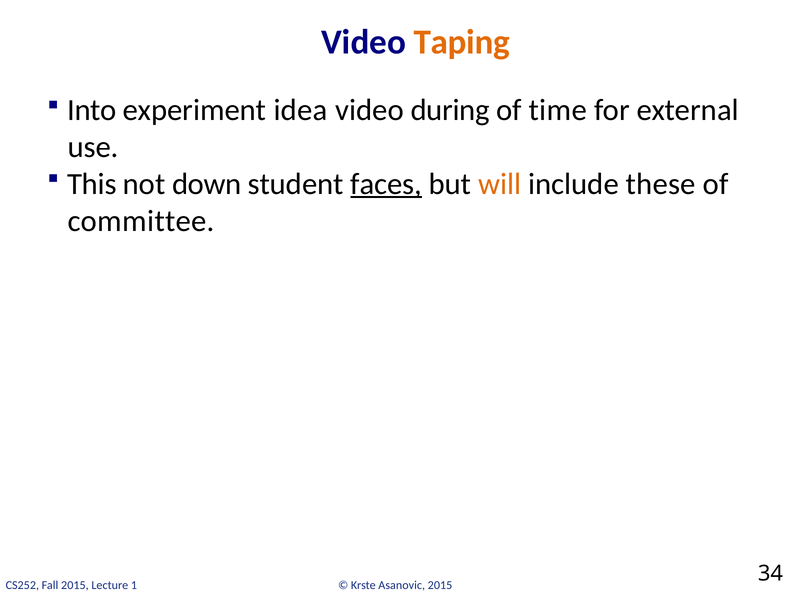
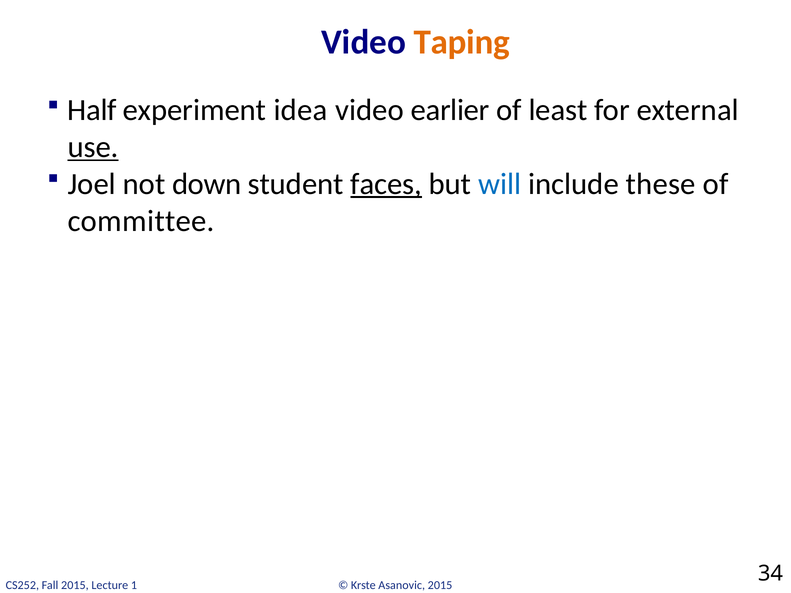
Into: Into -> Half
during: during -> earlier
time: time -> least
use underline: none -> present
This: This -> Joel
will colour: orange -> blue
